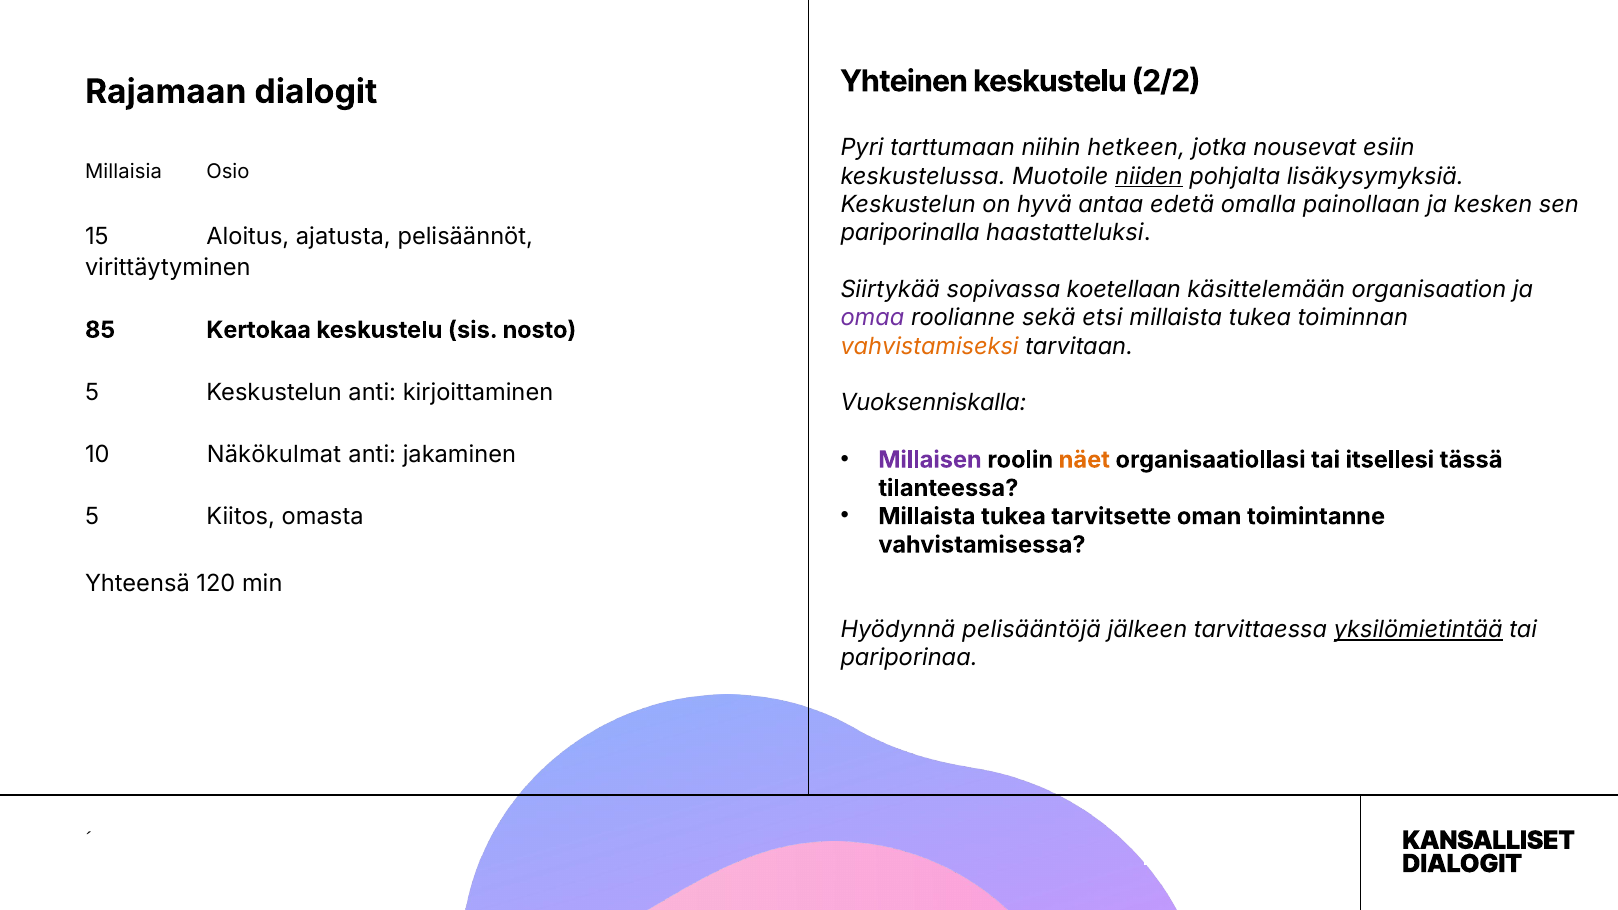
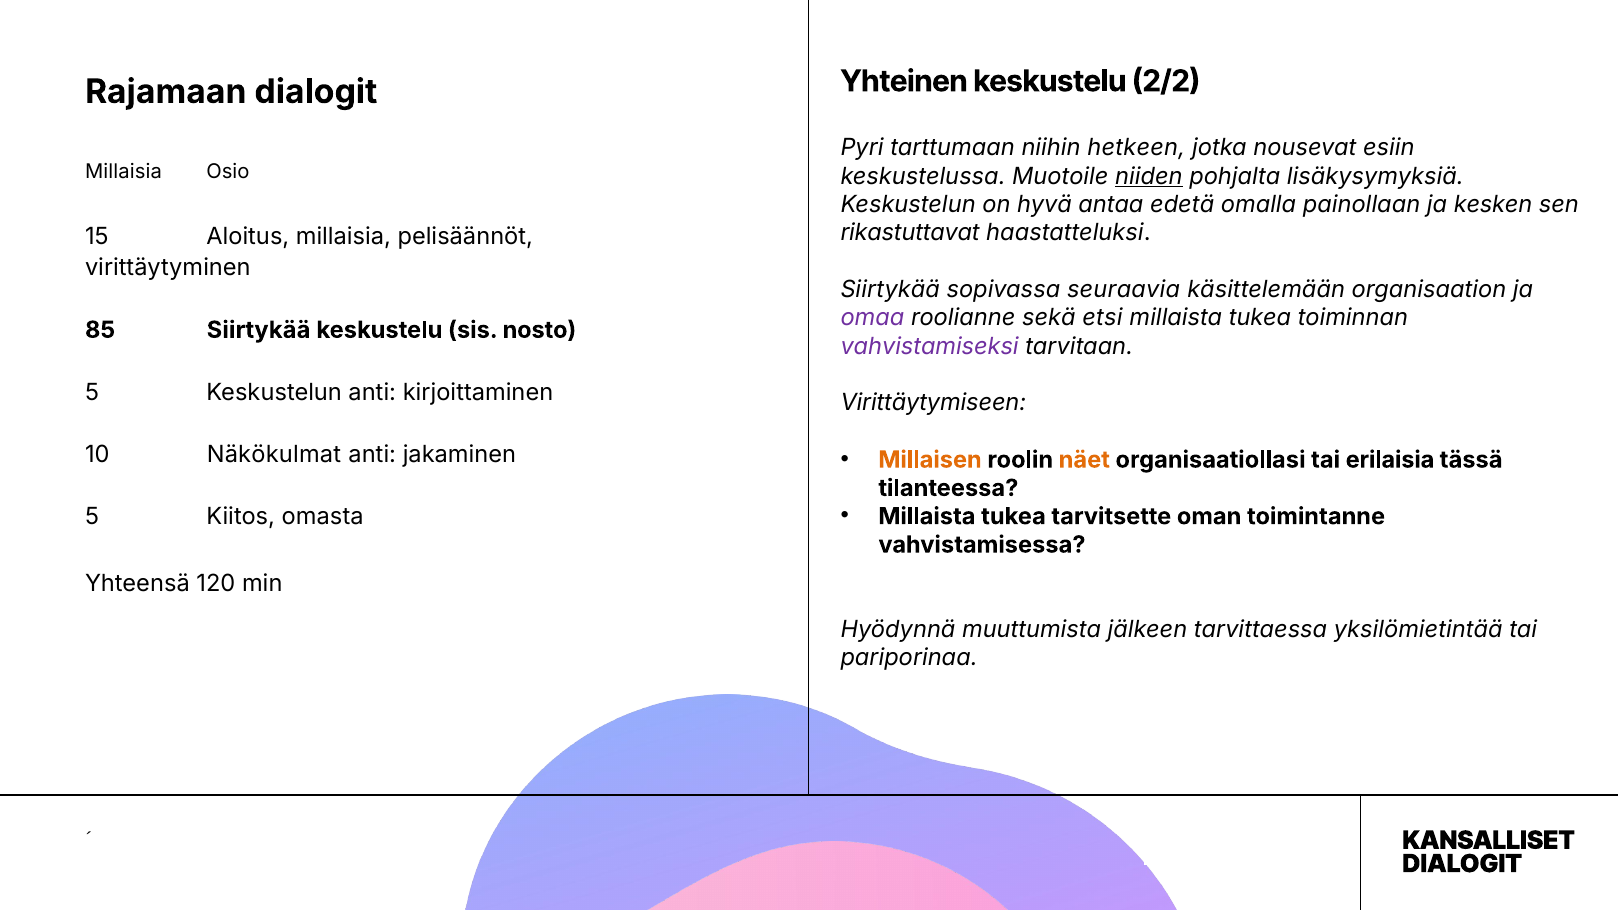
pariporinalla: pariporinalla -> rikastuttavat
Aloitus ajatusta: ajatusta -> millaisia
koetellaan: koetellaan -> seuraavia
85 Kertokaa: Kertokaa -> Siirtykää
vahvistamiseksi colour: orange -> purple
Vuoksenniskalla: Vuoksenniskalla -> Virittäytymiseen
Millaisen colour: purple -> orange
itsellesi: itsellesi -> erilaisia
pelisääntöjä: pelisääntöjä -> muuttumista
yksilömietintää underline: present -> none
